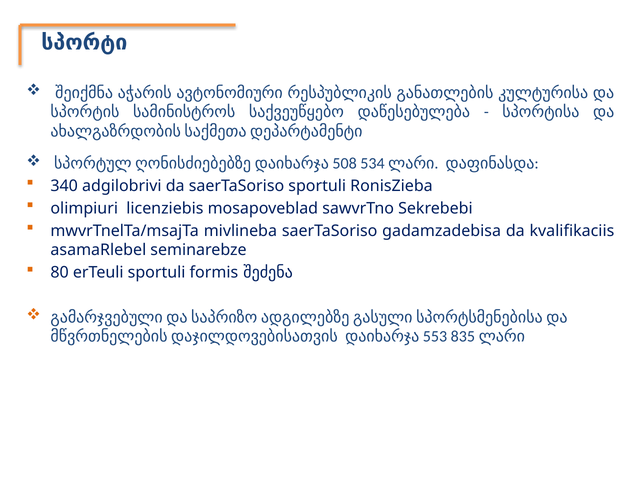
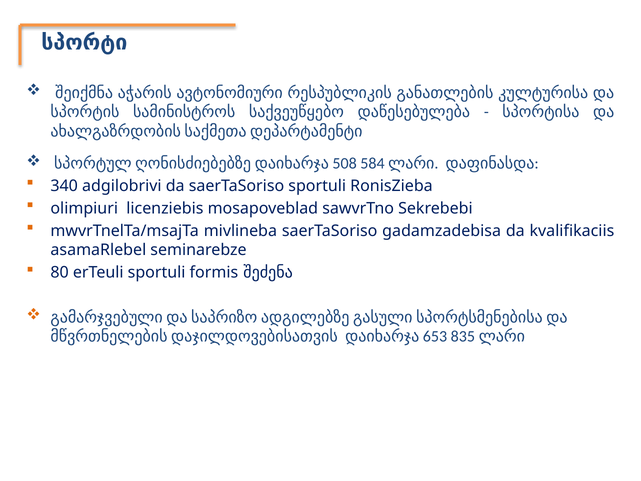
534: 534 -> 584
553: 553 -> 653
